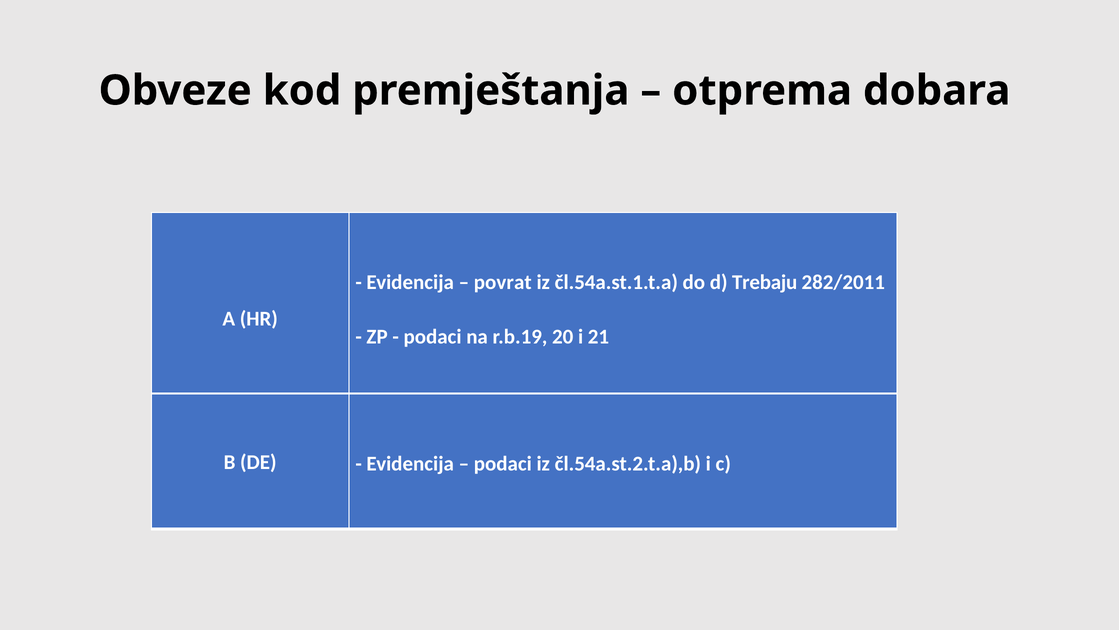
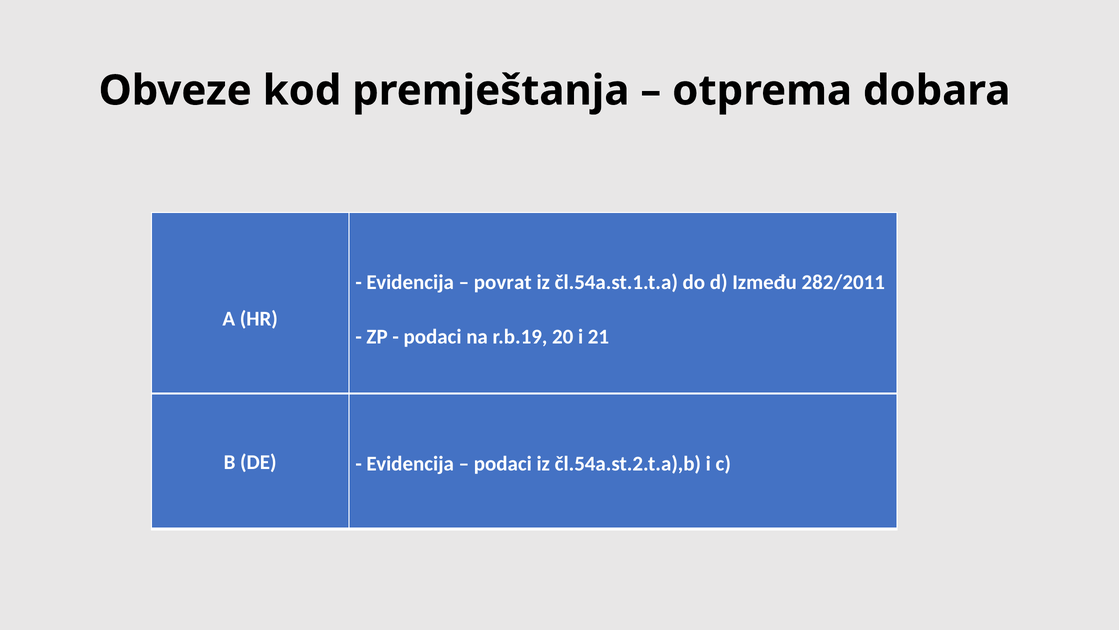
Trebaju: Trebaju -> Između
